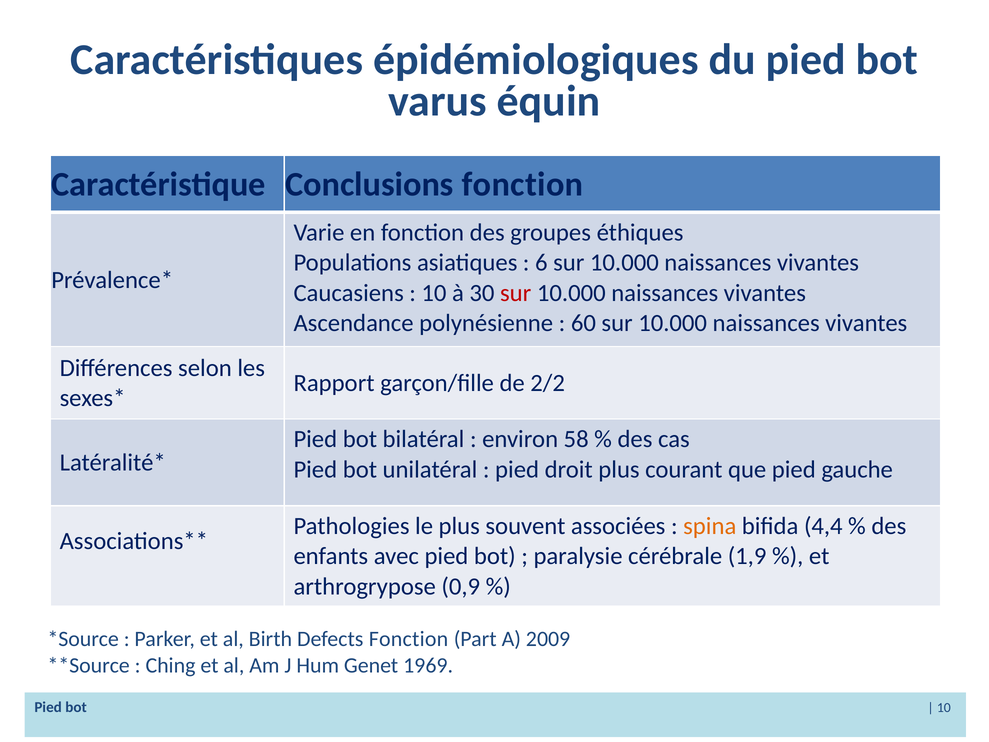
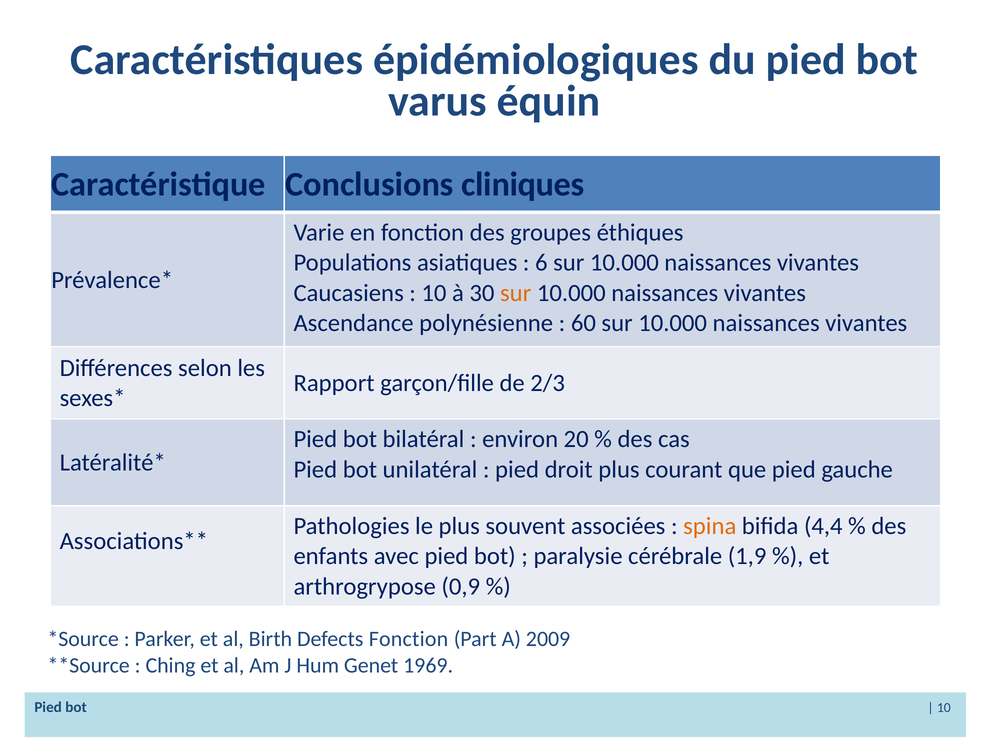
Conclusions fonction: fonction -> cliniques
sur at (516, 293) colour: red -> orange
2/2: 2/2 -> 2/3
58: 58 -> 20
